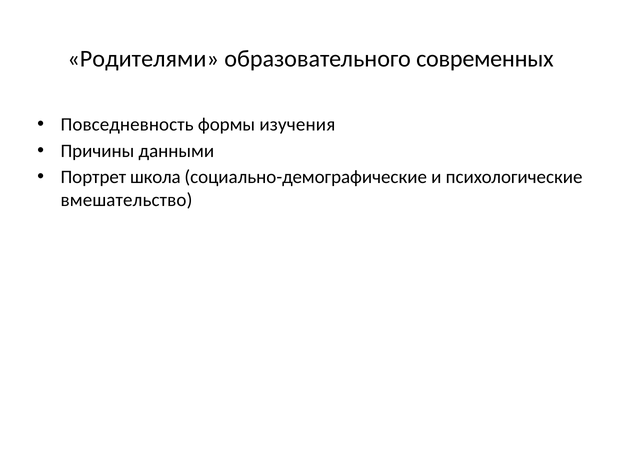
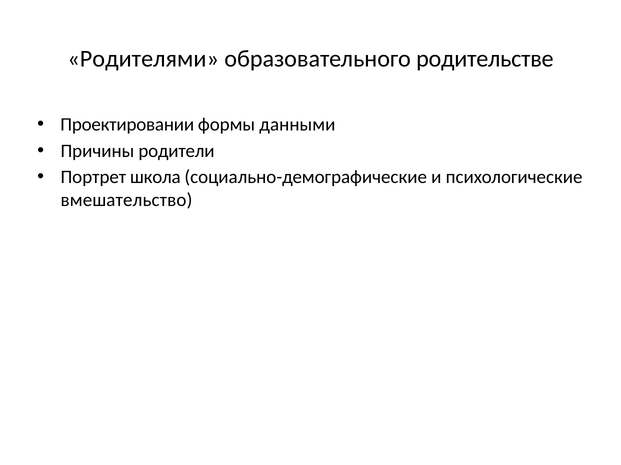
современных: современных -> родительстве
Повседневность: Повседневность -> Проектировании
изучения: изучения -> данными
данными: данными -> родители
